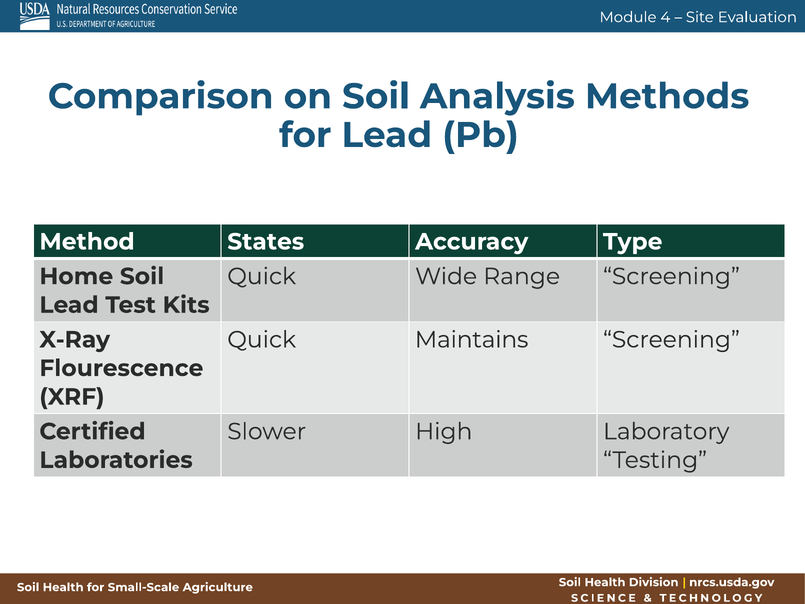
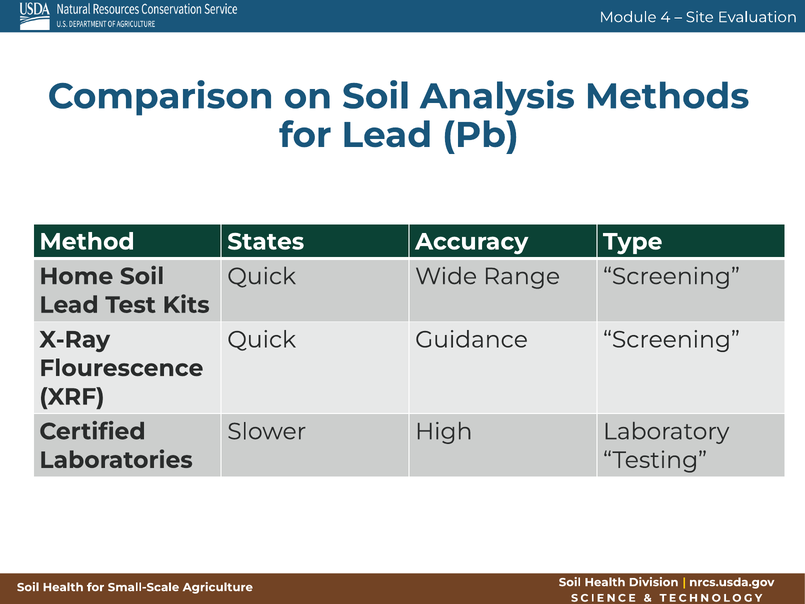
Maintains: Maintains -> Guidance
